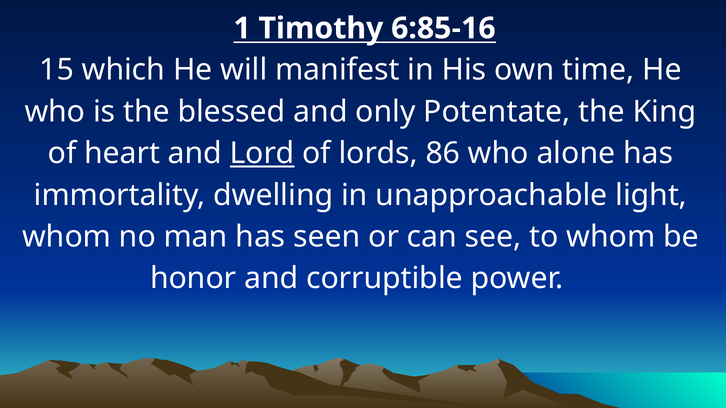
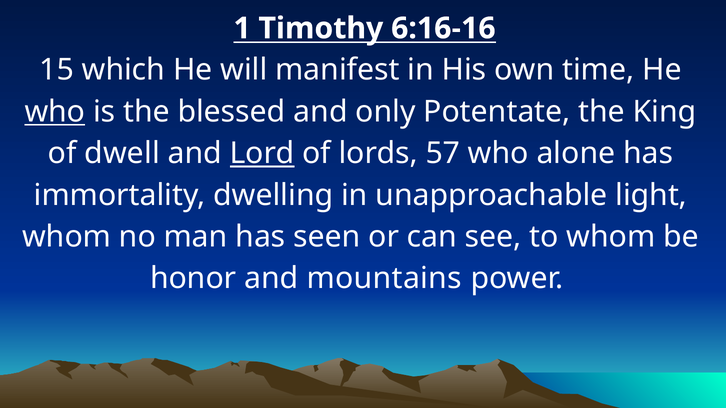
6:85-16: 6:85-16 -> 6:16-16
who at (55, 112) underline: none -> present
heart: heart -> dwell
86: 86 -> 57
corruptible: corruptible -> mountains
